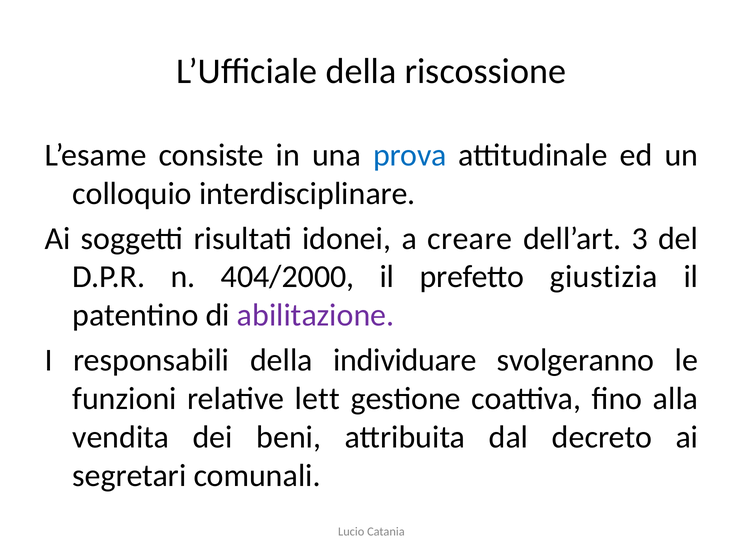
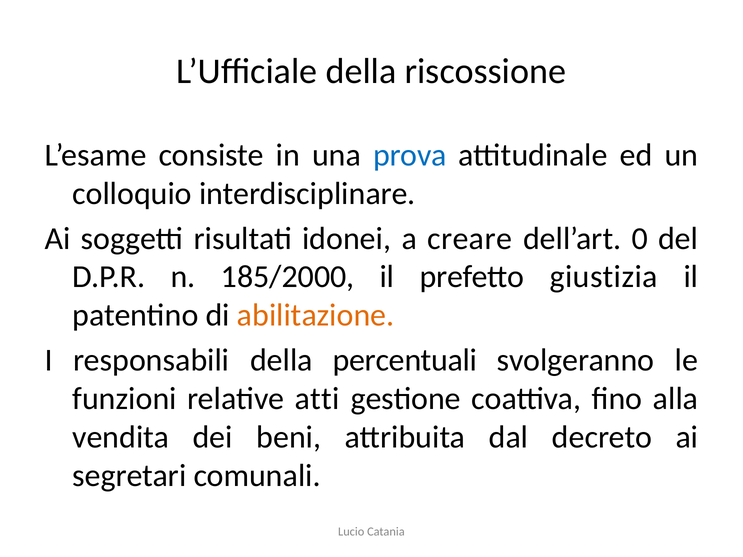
3: 3 -> 0
404/2000: 404/2000 -> 185/2000
abilitazione colour: purple -> orange
individuare: individuare -> percentuali
lett: lett -> atti
